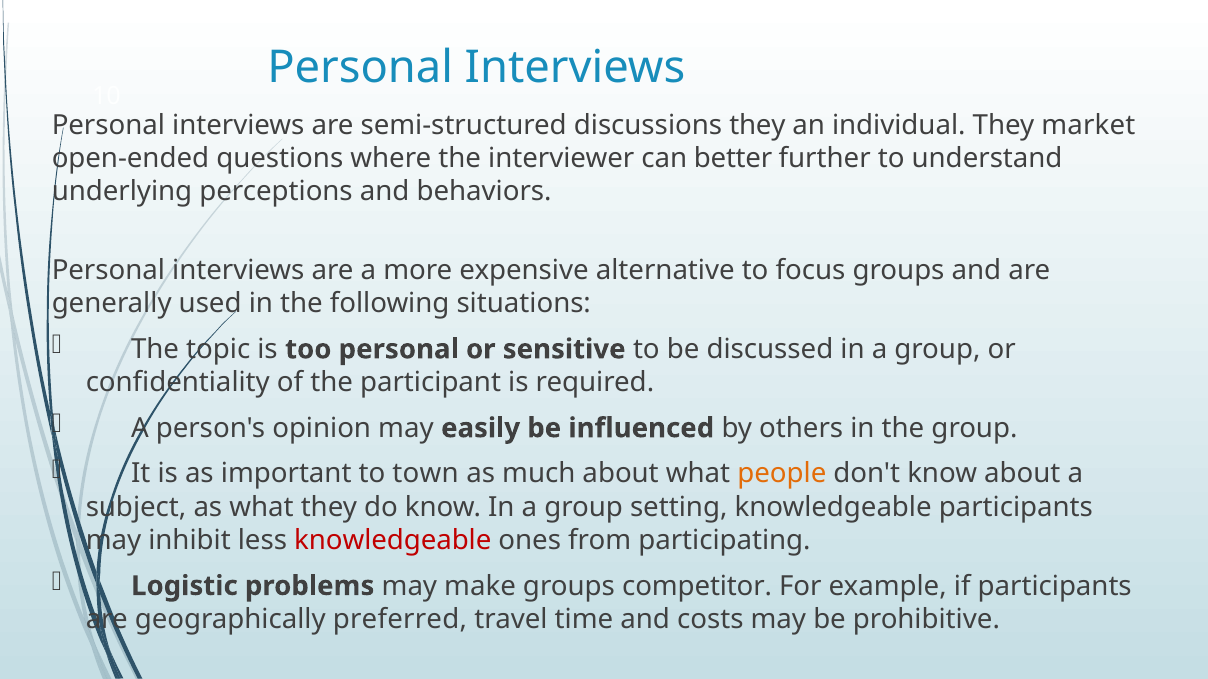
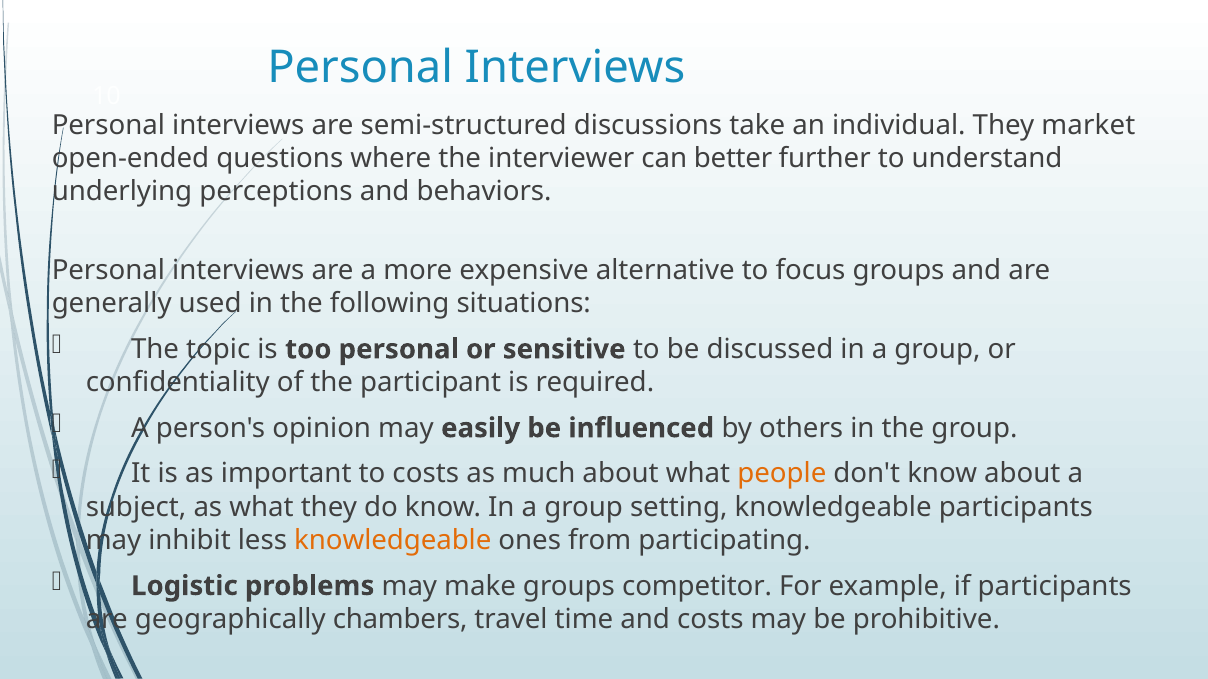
discussions they: they -> take
to town: town -> costs
knowledgeable at (393, 541) colour: red -> orange
preferred: preferred -> chambers
